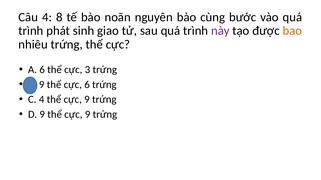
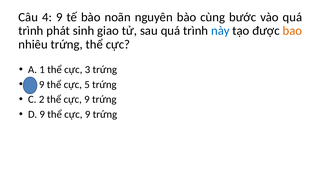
4 8: 8 -> 9
này colour: purple -> blue
A 6: 6 -> 1
cực 6: 6 -> 5
C 4: 4 -> 2
